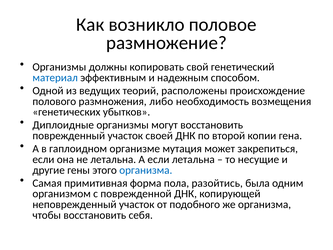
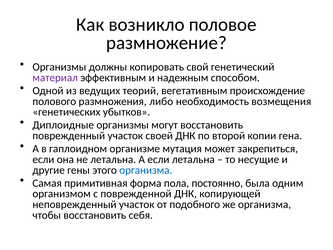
материал colour: blue -> purple
расположены: расположены -> вегетативным
разойтись: разойтись -> постоянно
